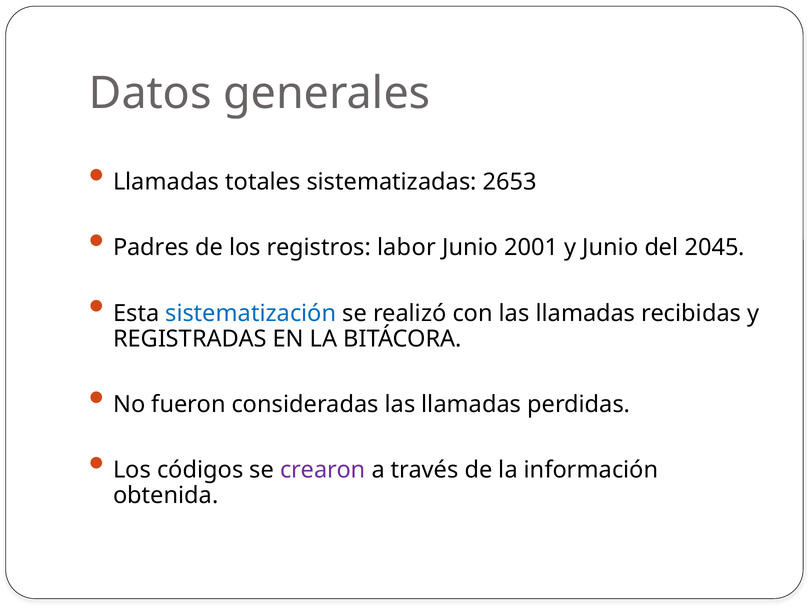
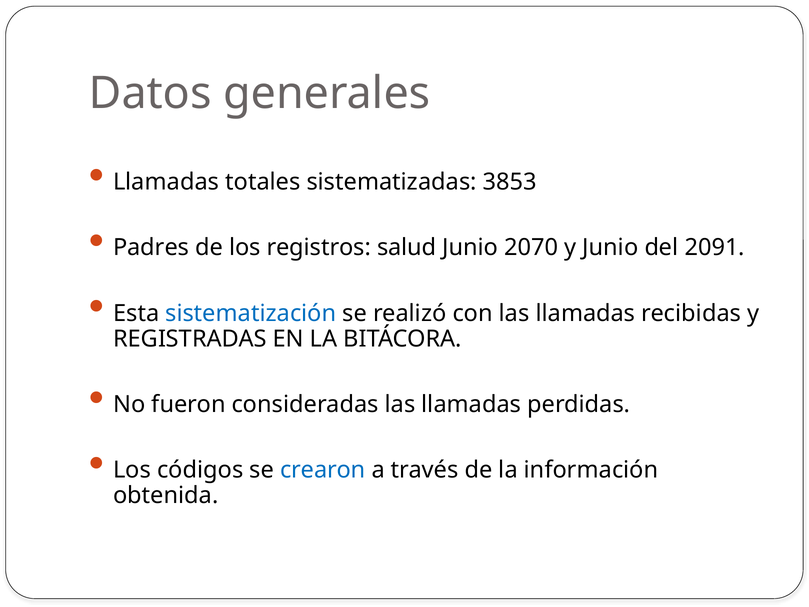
2653: 2653 -> 3853
labor: labor -> salud
2001: 2001 -> 2070
2045: 2045 -> 2091
crearon colour: purple -> blue
